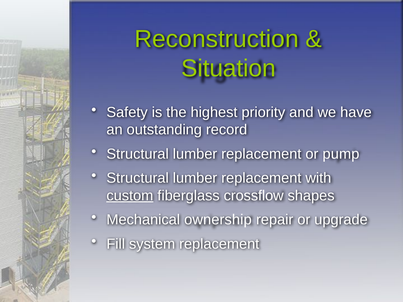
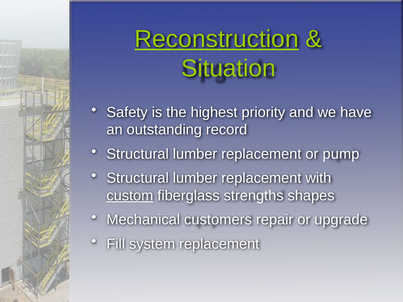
Reconstruction underline: none -> present
crossflow: crossflow -> strengths
ownership: ownership -> customers
